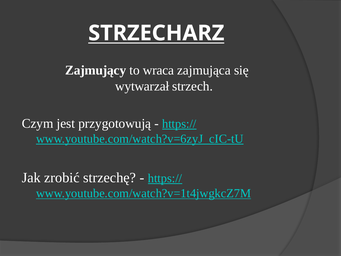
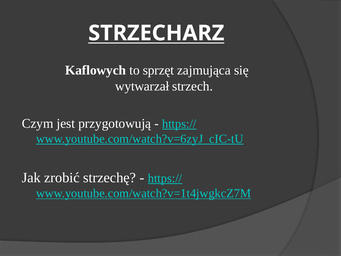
Zajmujący: Zajmujący -> Kaflowych
wraca: wraca -> sprzęt
